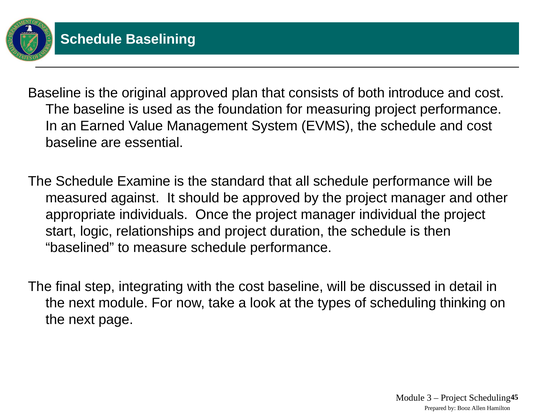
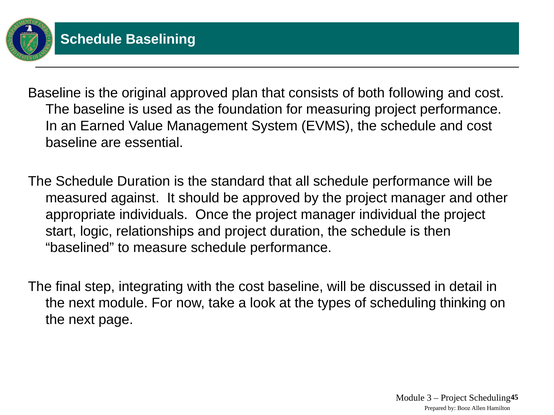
introduce: introduce -> following
Schedule Examine: Examine -> Duration
